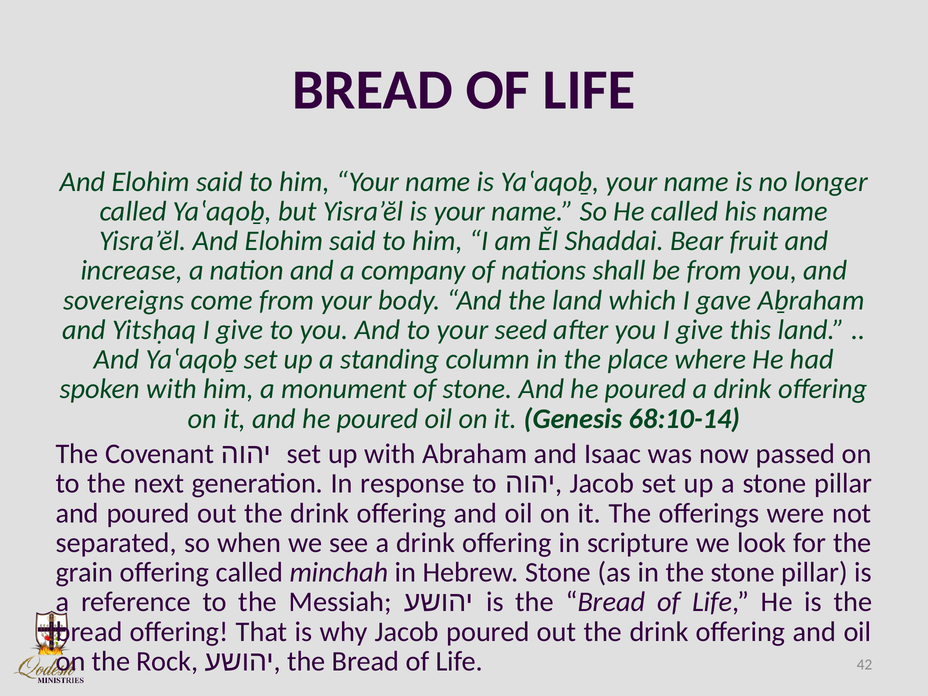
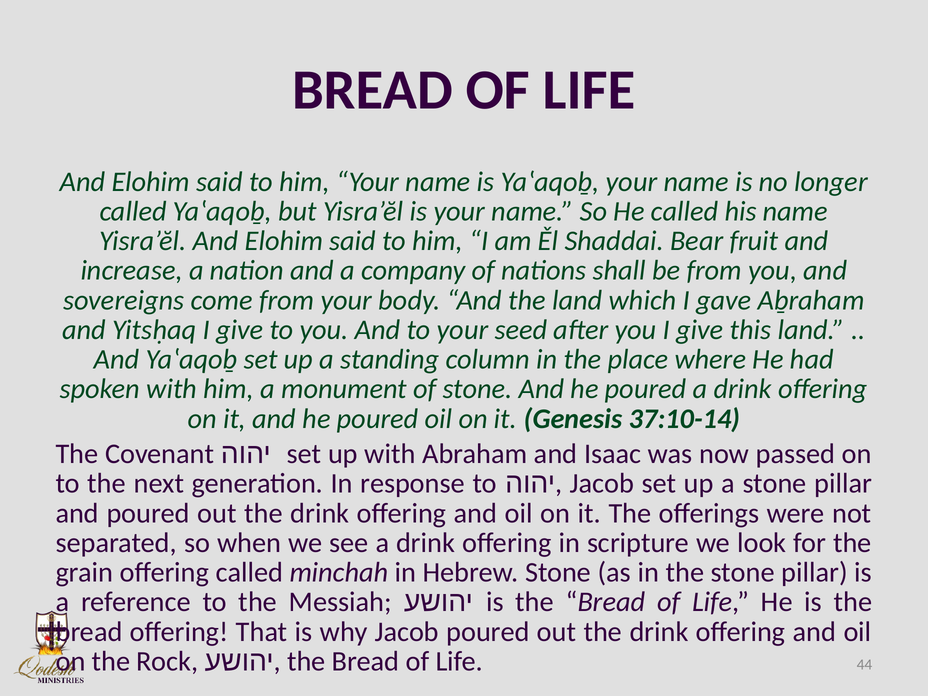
68:10-14: 68:10-14 -> 37:10-14
42: 42 -> 44
